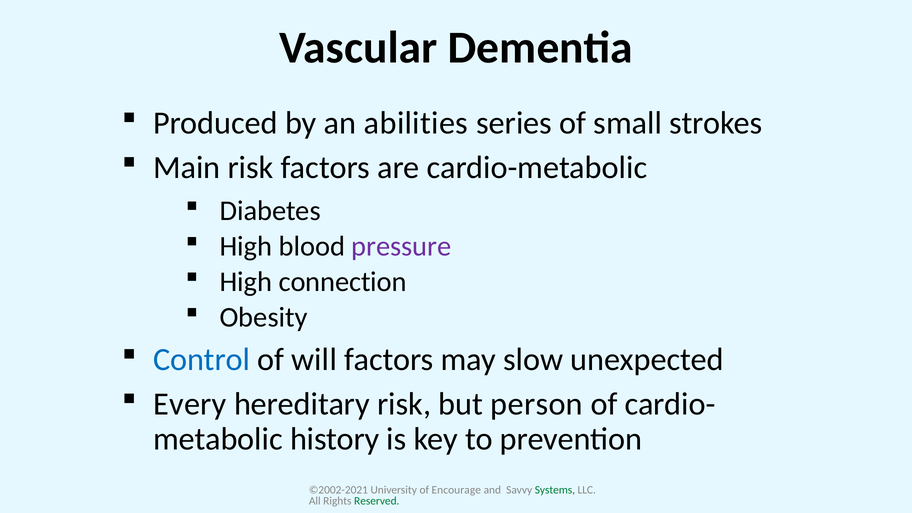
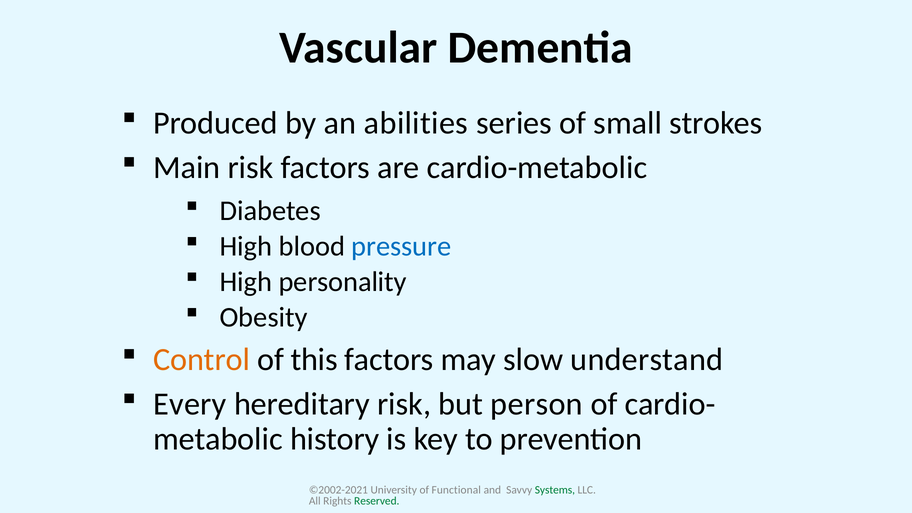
pressure colour: purple -> blue
connection: connection -> personality
Control colour: blue -> orange
will: will -> this
unexpected: unexpected -> understand
Encourage: Encourage -> Functional
